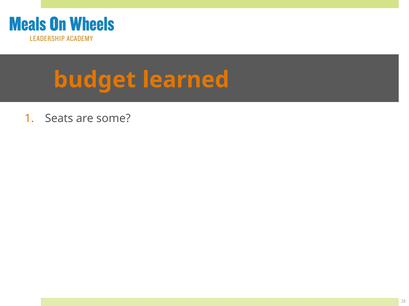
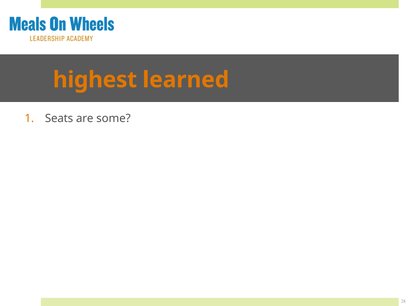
budget: budget -> highest
